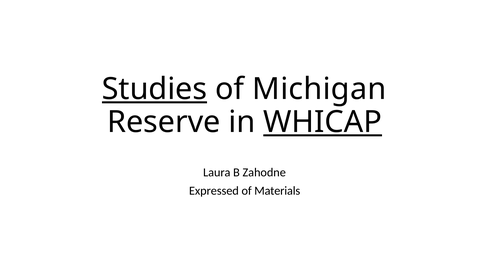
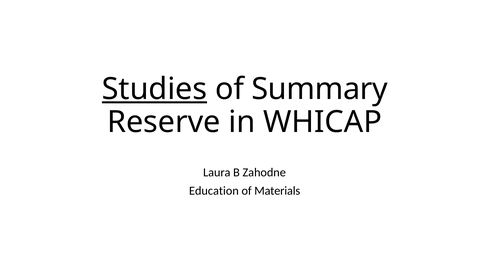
Michigan: Michigan -> Summary
WHICAP underline: present -> none
Expressed: Expressed -> Education
